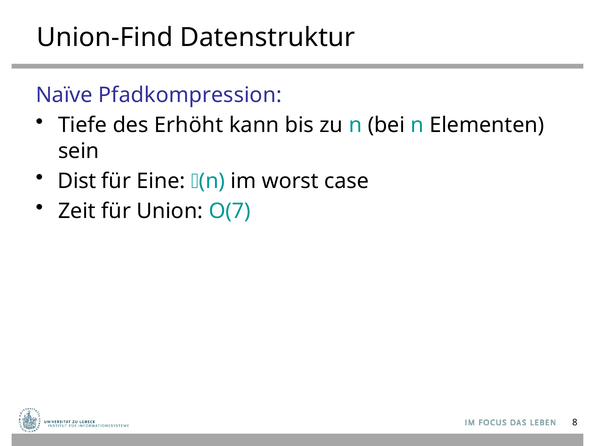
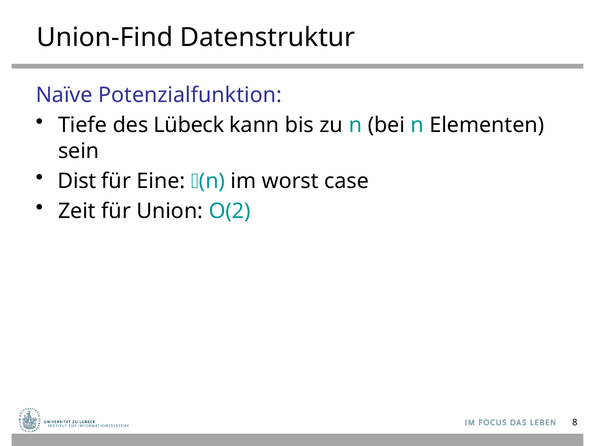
Pfadkompression: Pfadkompression -> Potenzialfunktion
Erhöht: Erhöht -> Lübeck
O(7: O(7 -> O(2
